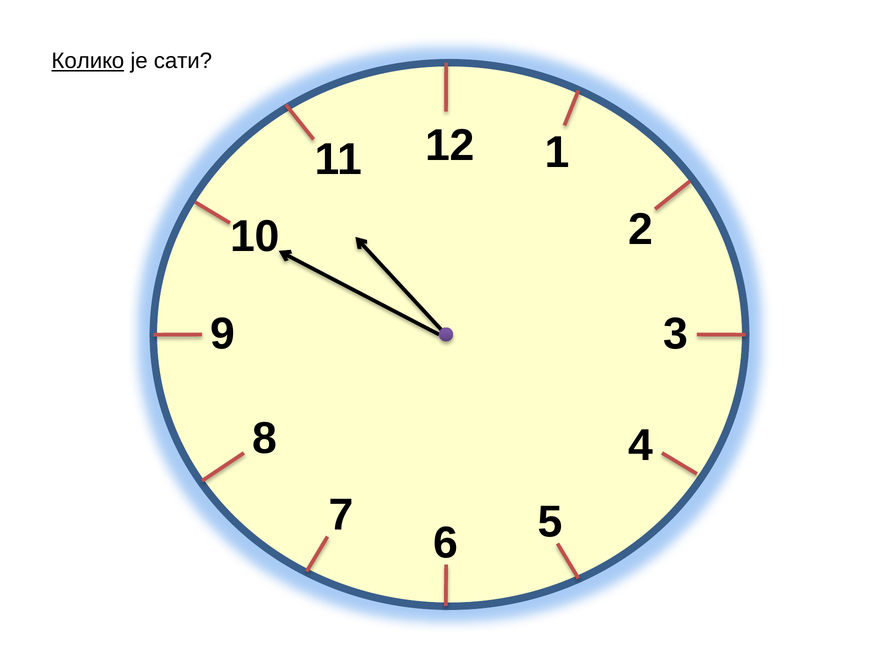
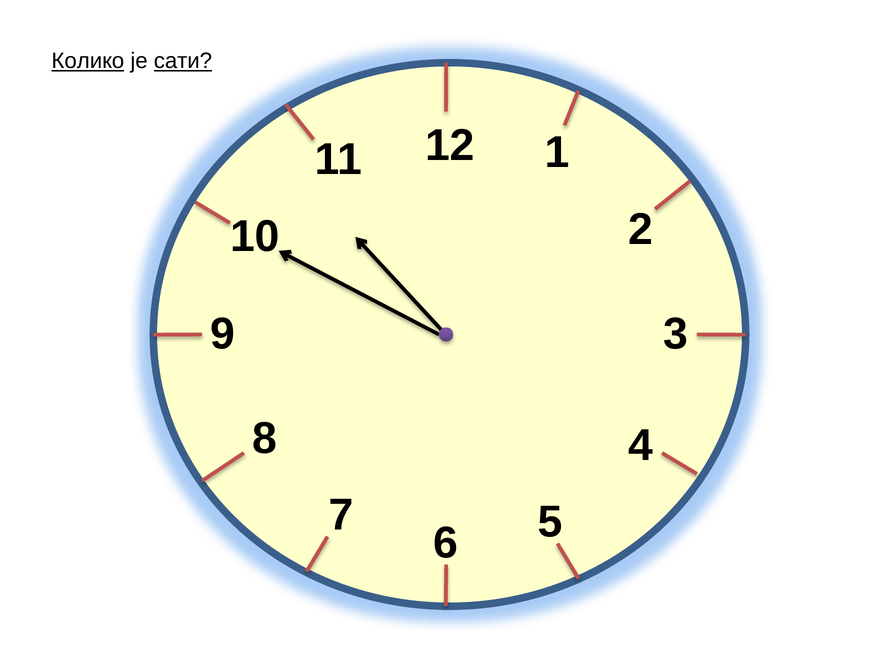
сати underline: none -> present
